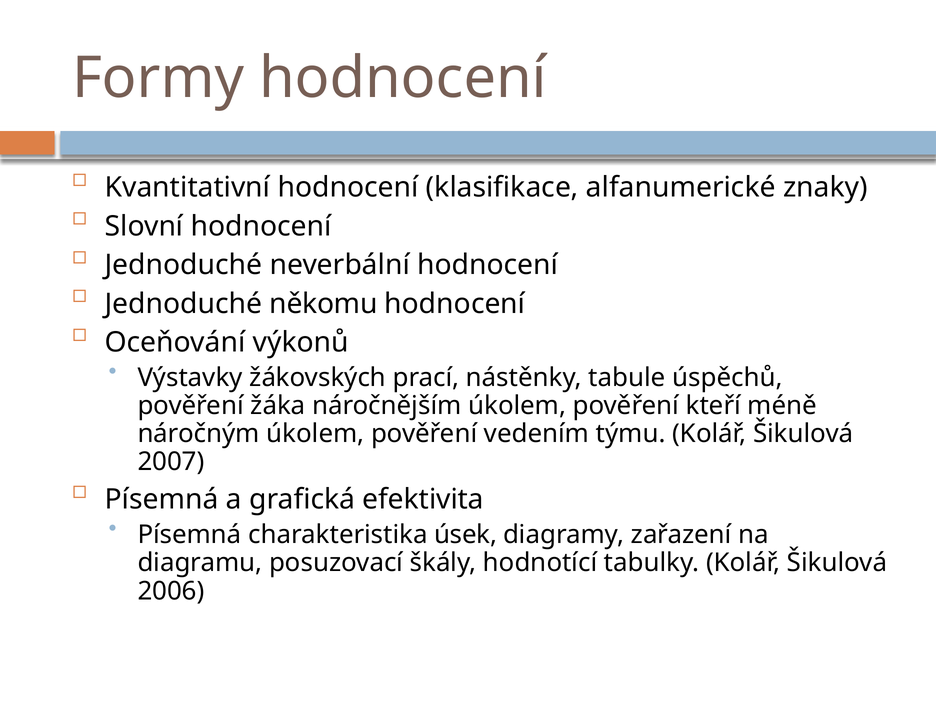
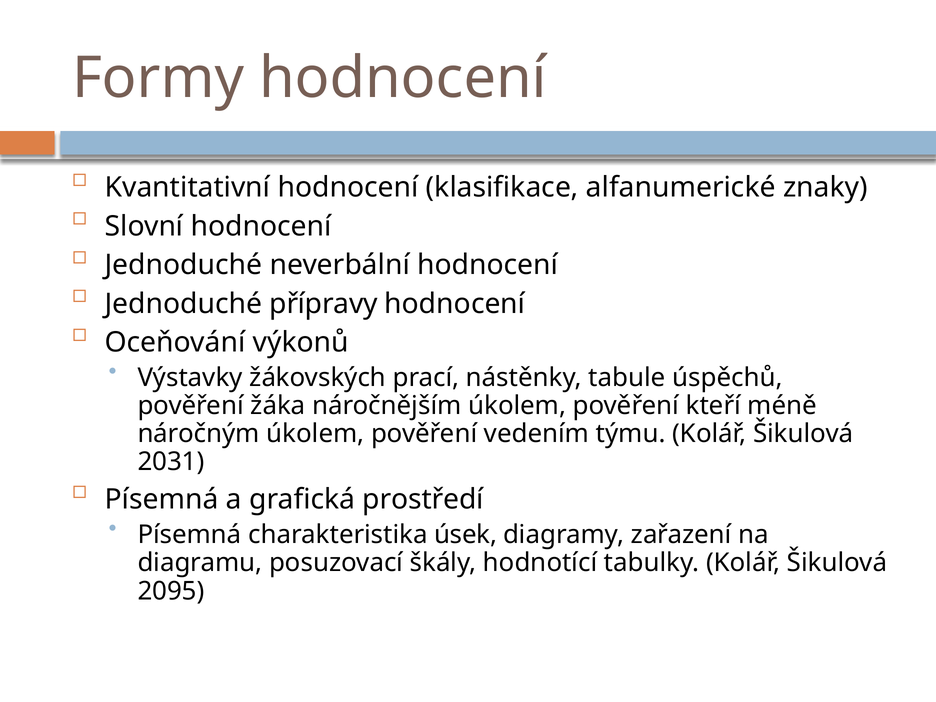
někomu: někomu -> přípravy
2007: 2007 -> 2031
efektivita: efektivita -> prostředí
2006: 2006 -> 2095
